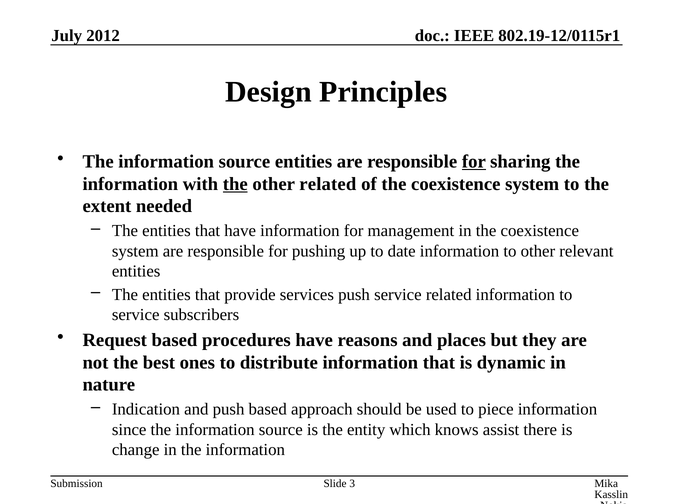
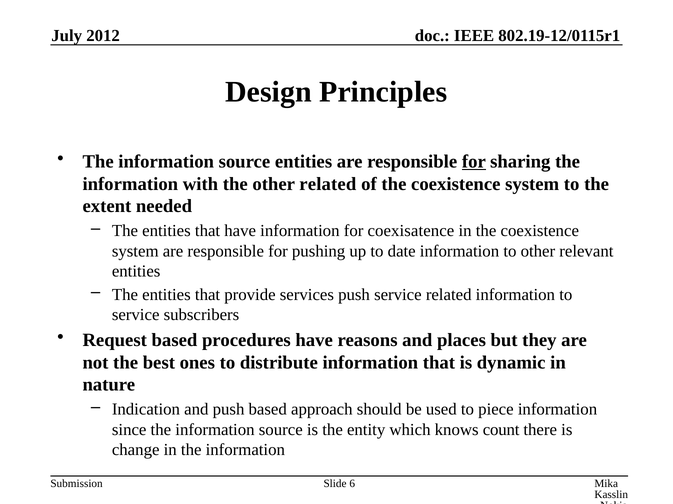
the at (235, 184) underline: present -> none
management: management -> coexisatence
assist: assist -> count
3: 3 -> 6
